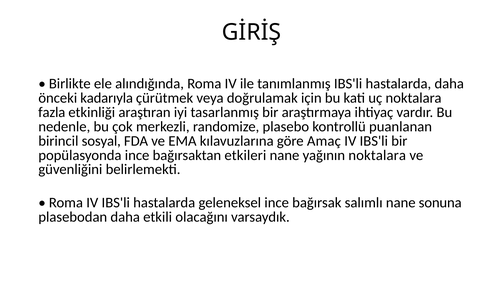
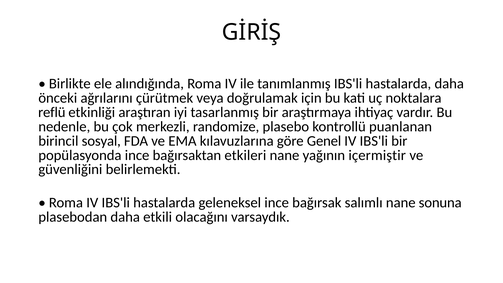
kadarıyla: kadarıyla -> ağrılarını
fazla: fazla -> reflü
Amaç: Amaç -> Genel
yağının noktalara: noktalara -> içermiştir
